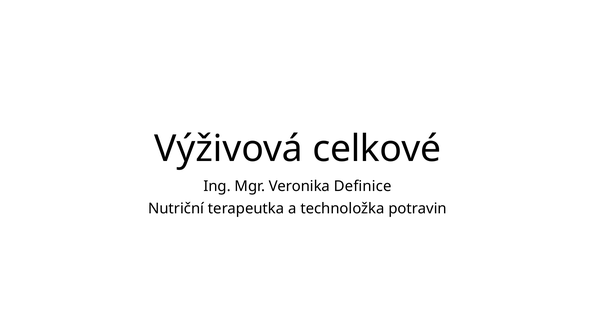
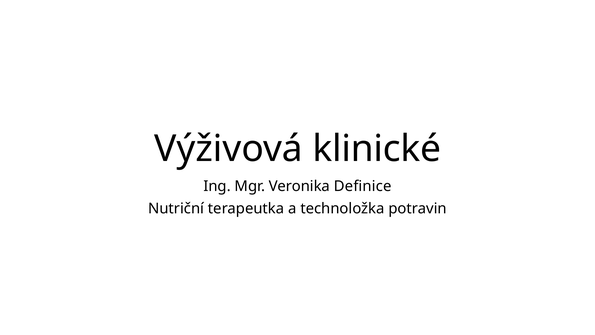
celkové: celkové -> klinické
